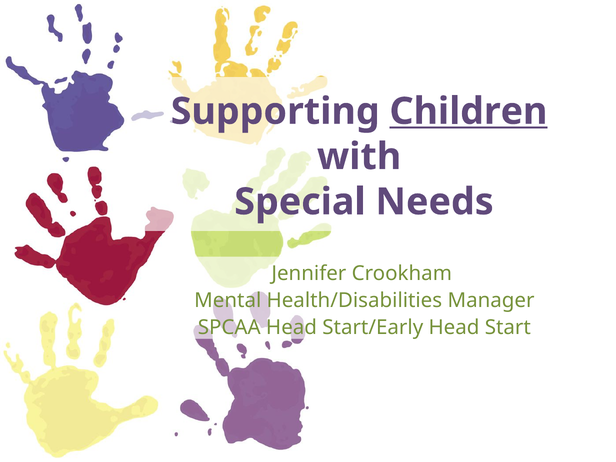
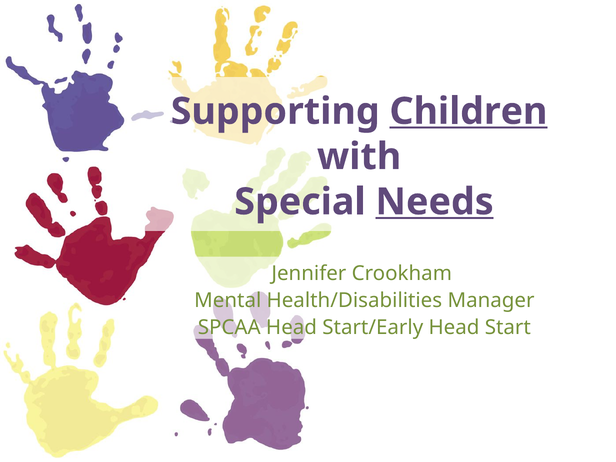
Needs underline: none -> present
